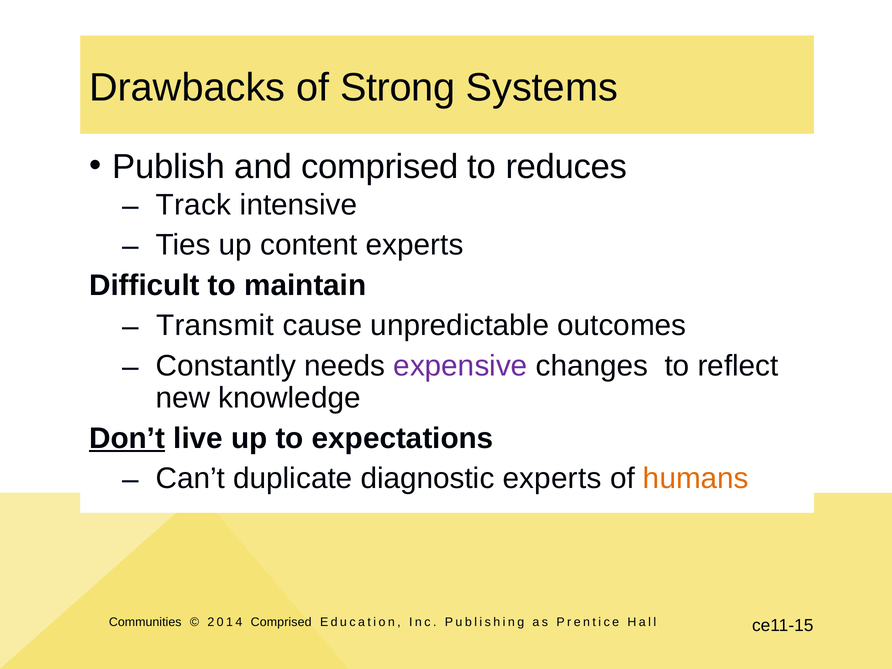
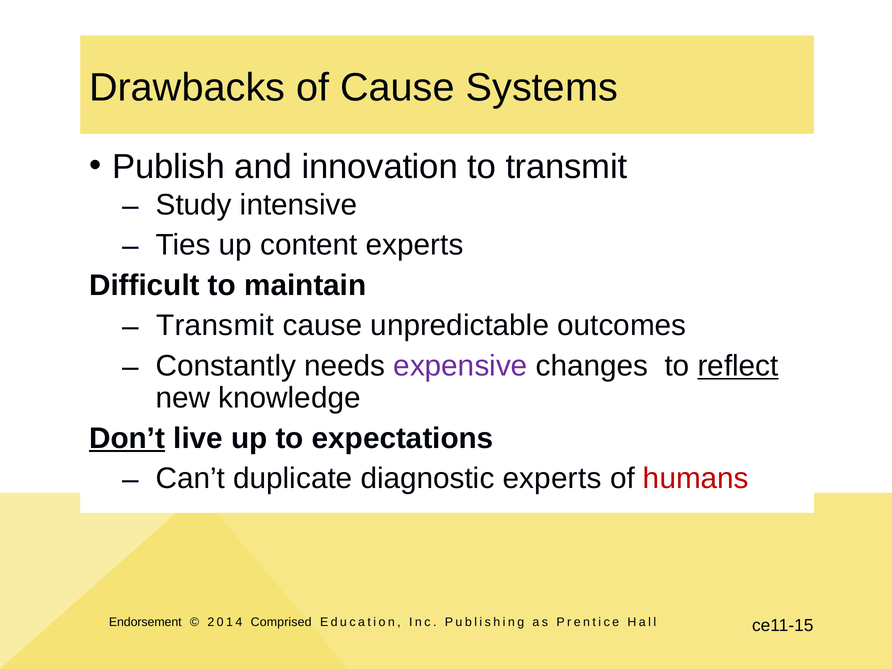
of Strong: Strong -> Cause
and comprised: comprised -> innovation
to reduces: reduces -> transmit
Track: Track -> Study
reflect underline: none -> present
humans colour: orange -> red
Communities: Communities -> Endorsement
